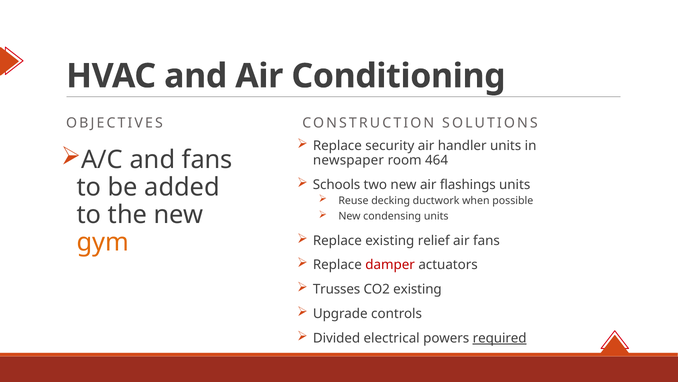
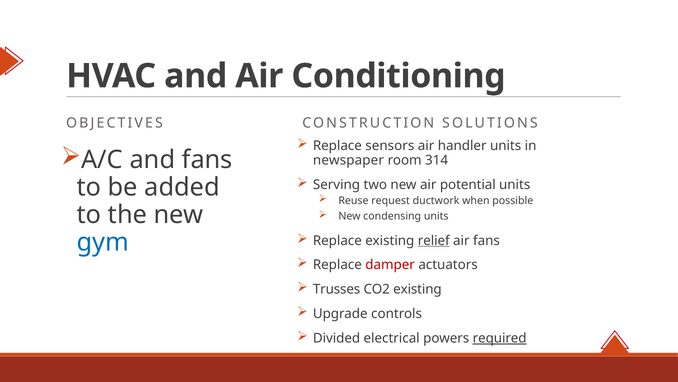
security: security -> sensors
464: 464 -> 314
Schools: Schools -> Serving
flashings: flashings -> potential
decking: decking -> request
relief underline: none -> present
gym colour: orange -> blue
